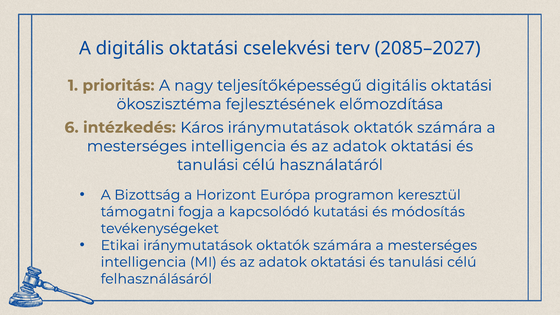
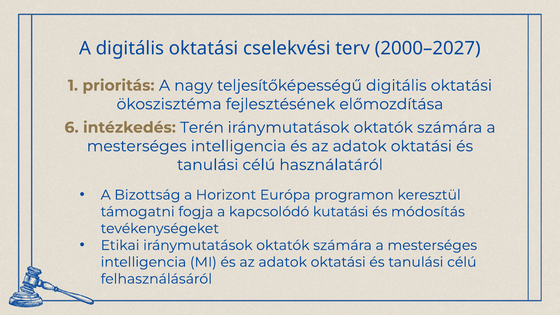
2085–2027: 2085–2027 -> 2000–2027
Káros: Káros -> Terén
